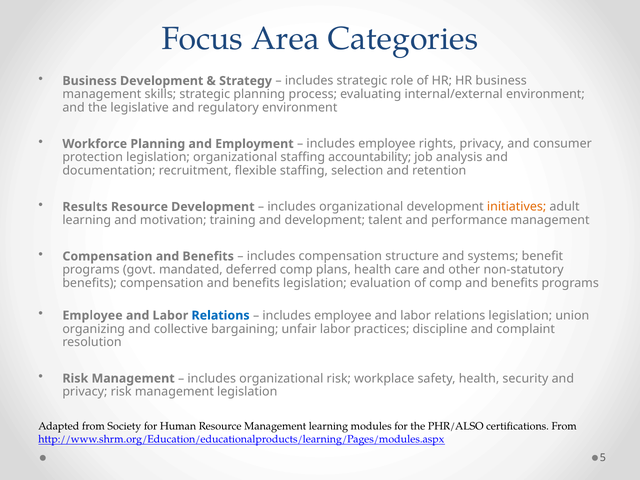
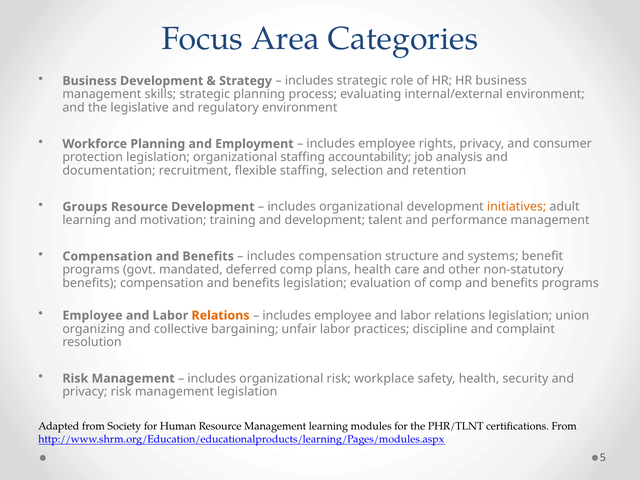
Results: Results -> Groups
Relations at (221, 315) colour: blue -> orange
PHR/ALSO: PHR/ALSO -> PHR/TLNT
